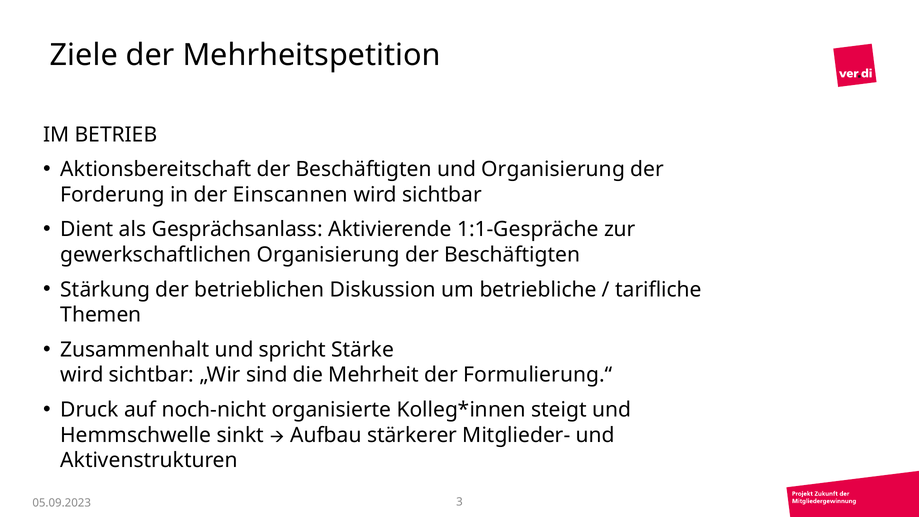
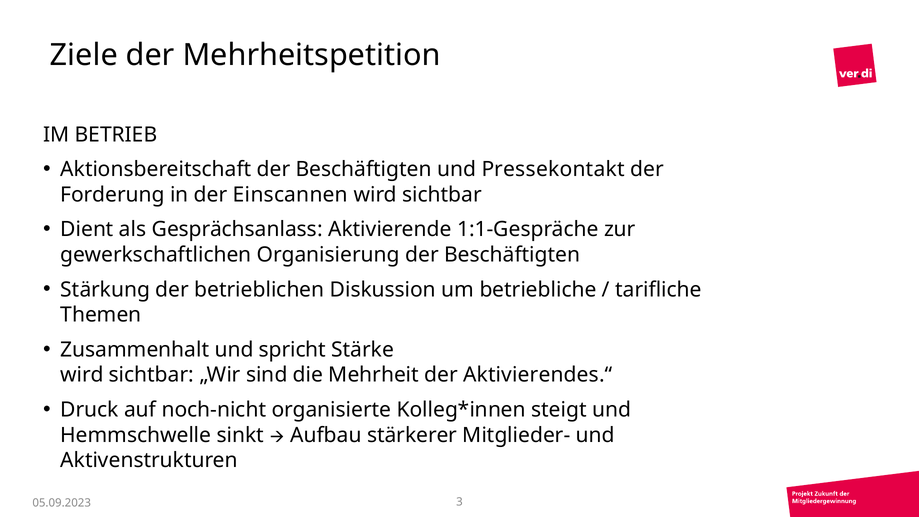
und Organisierung: Organisierung -> Pressekontakt
Formulierung.“: Formulierung.“ -> Aktivierendes.“
